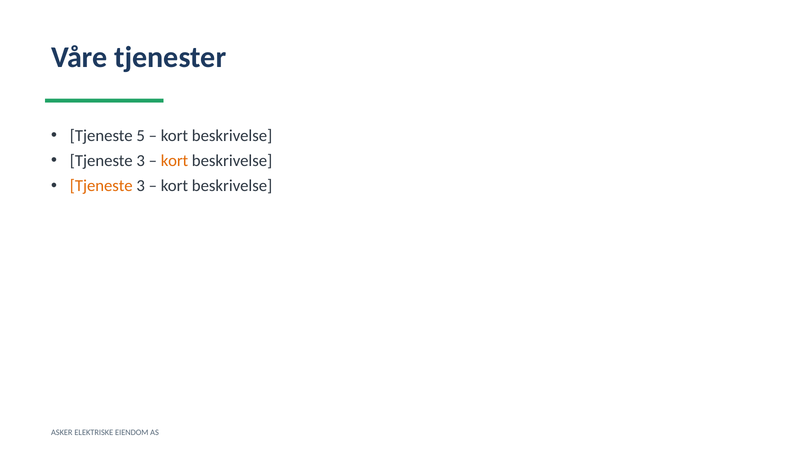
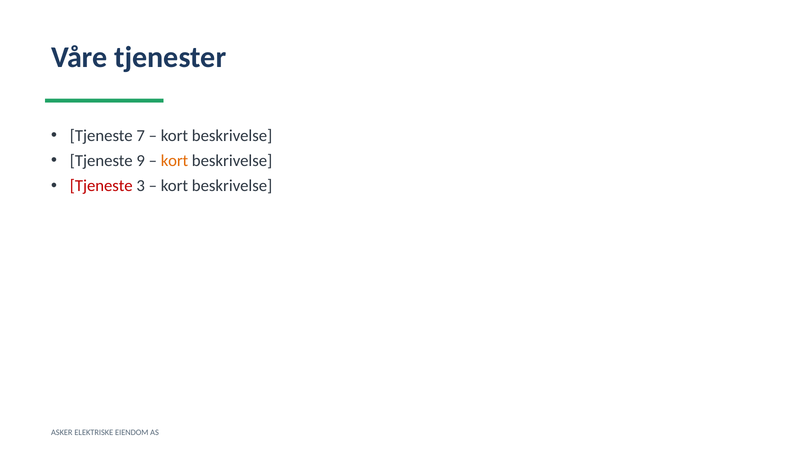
5: 5 -> 7
3 at (141, 161): 3 -> 9
Tjeneste at (101, 186) colour: orange -> red
